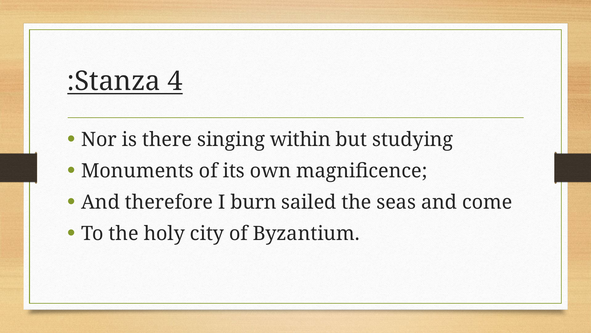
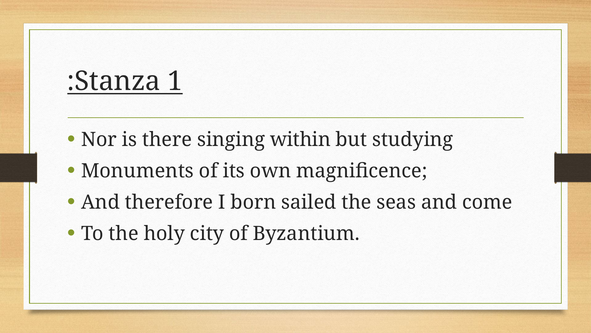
4: 4 -> 1
burn: burn -> born
